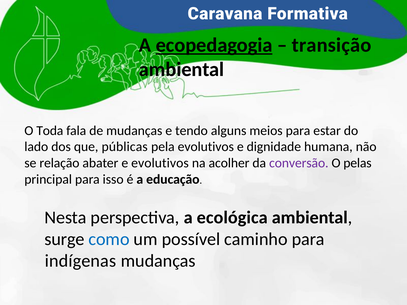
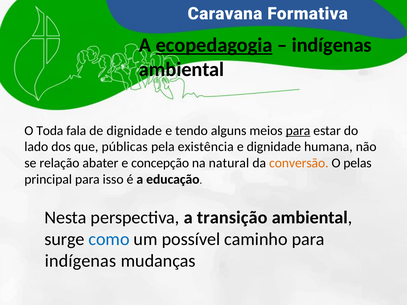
transição at (332, 45): transição -> indígenas
de mudanças: mudanças -> dignidade
para at (298, 131) underline: none -> present
pela evolutivos: evolutivos -> existência
e evolutivos: evolutivos -> concepção
acolher: acolher -> natural
conversão at (299, 163) colour: purple -> orange
ecológica: ecológica -> transição
